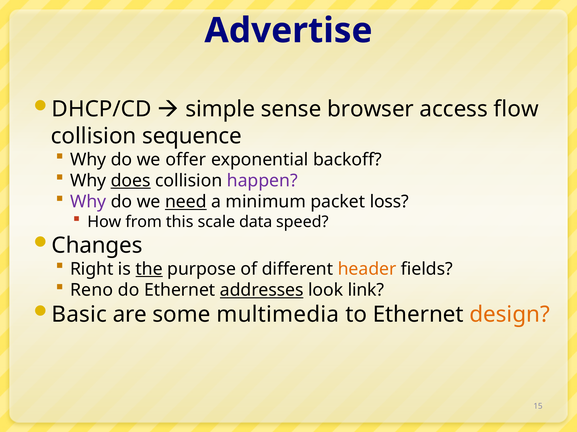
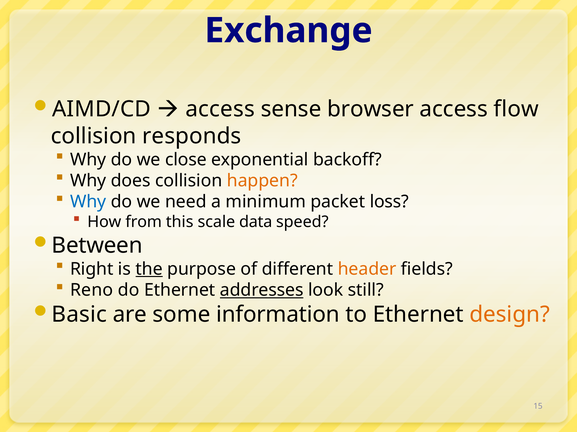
Advertise: Advertise -> Exchange
DHCP/CD: DHCP/CD -> AIMD/CD
simple at (220, 109): simple -> access
sequence: sequence -> responds
offer: offer -> close
does underline: present -> none
happen colour: purple -> orange
Why at (88, 202) colour: purple -> blue
need underline: present -> none
Changes: Changes -> Between
link: link -> still
multimedia: multimedia -> information
